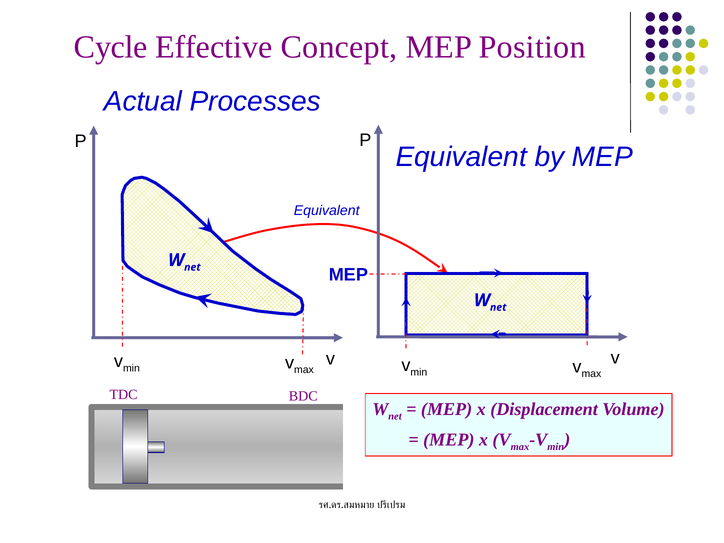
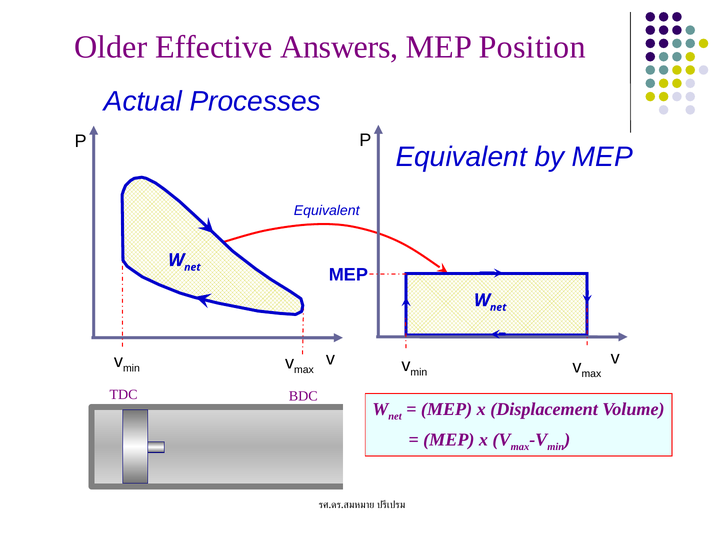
Cycle: Cycle -> Older
Concept: Concept -> Answers
